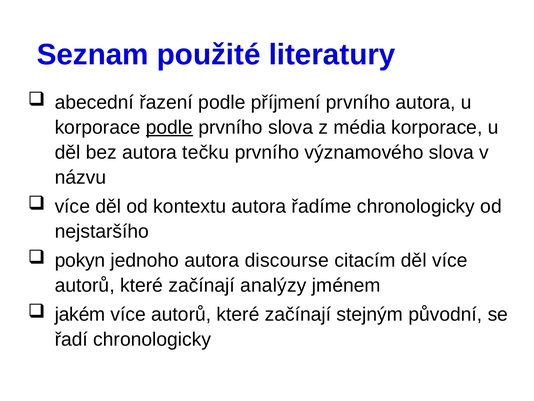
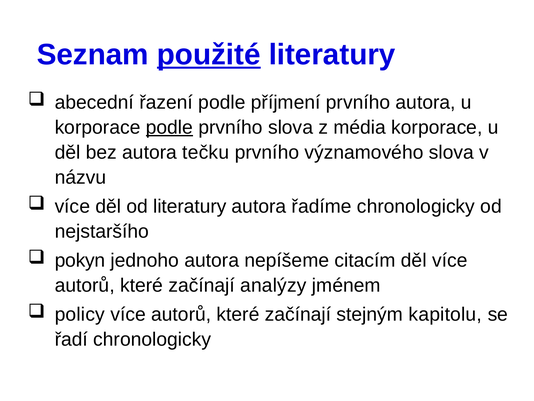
použité underline: none -> present
od kontextu: kontextu -> literatury
discourse: discourse -> nepíšeme
jakém: jakém -> policy
původní: původní -> kapitolu
